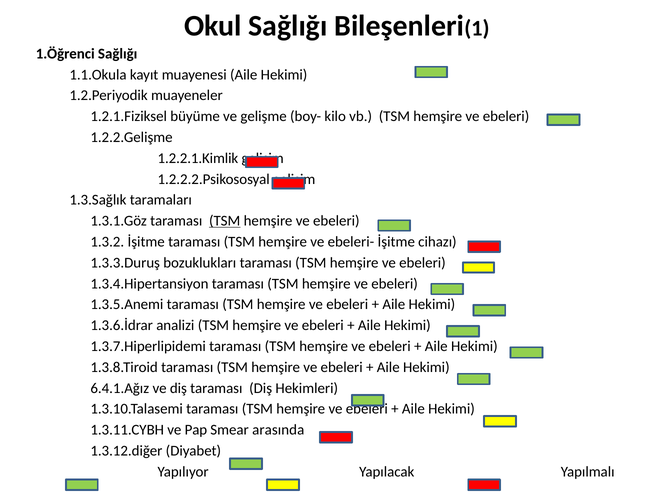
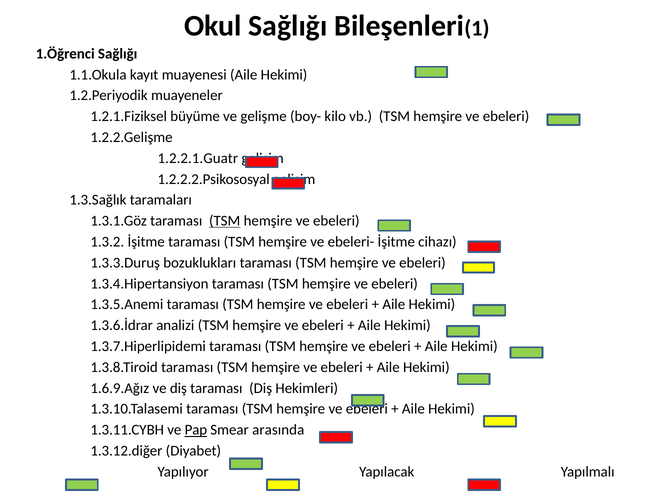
1.2.2.1.Kimlik: 1.2.2.1.Kimlik -> 1.2.2.1.Guatr
6.4.1.Ağız: 6.4.1.Ağız -> 1.6.9.Ağız
Pap underline: none -> present
